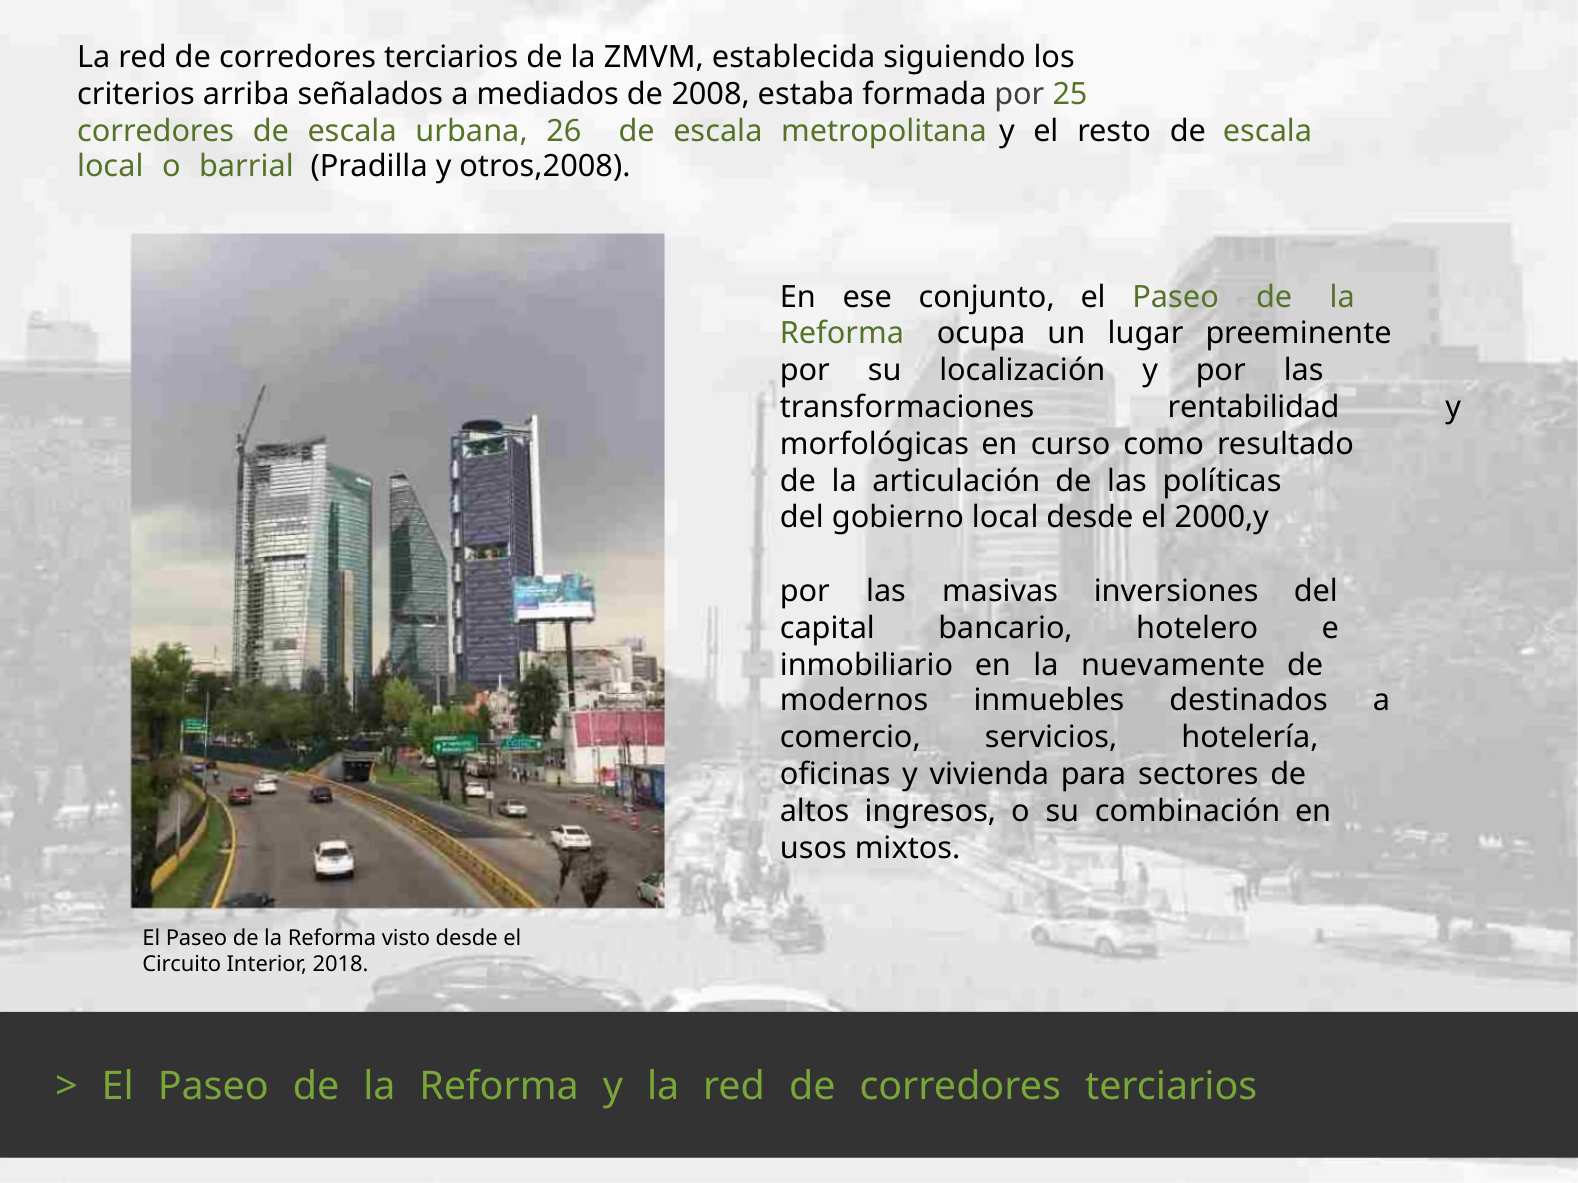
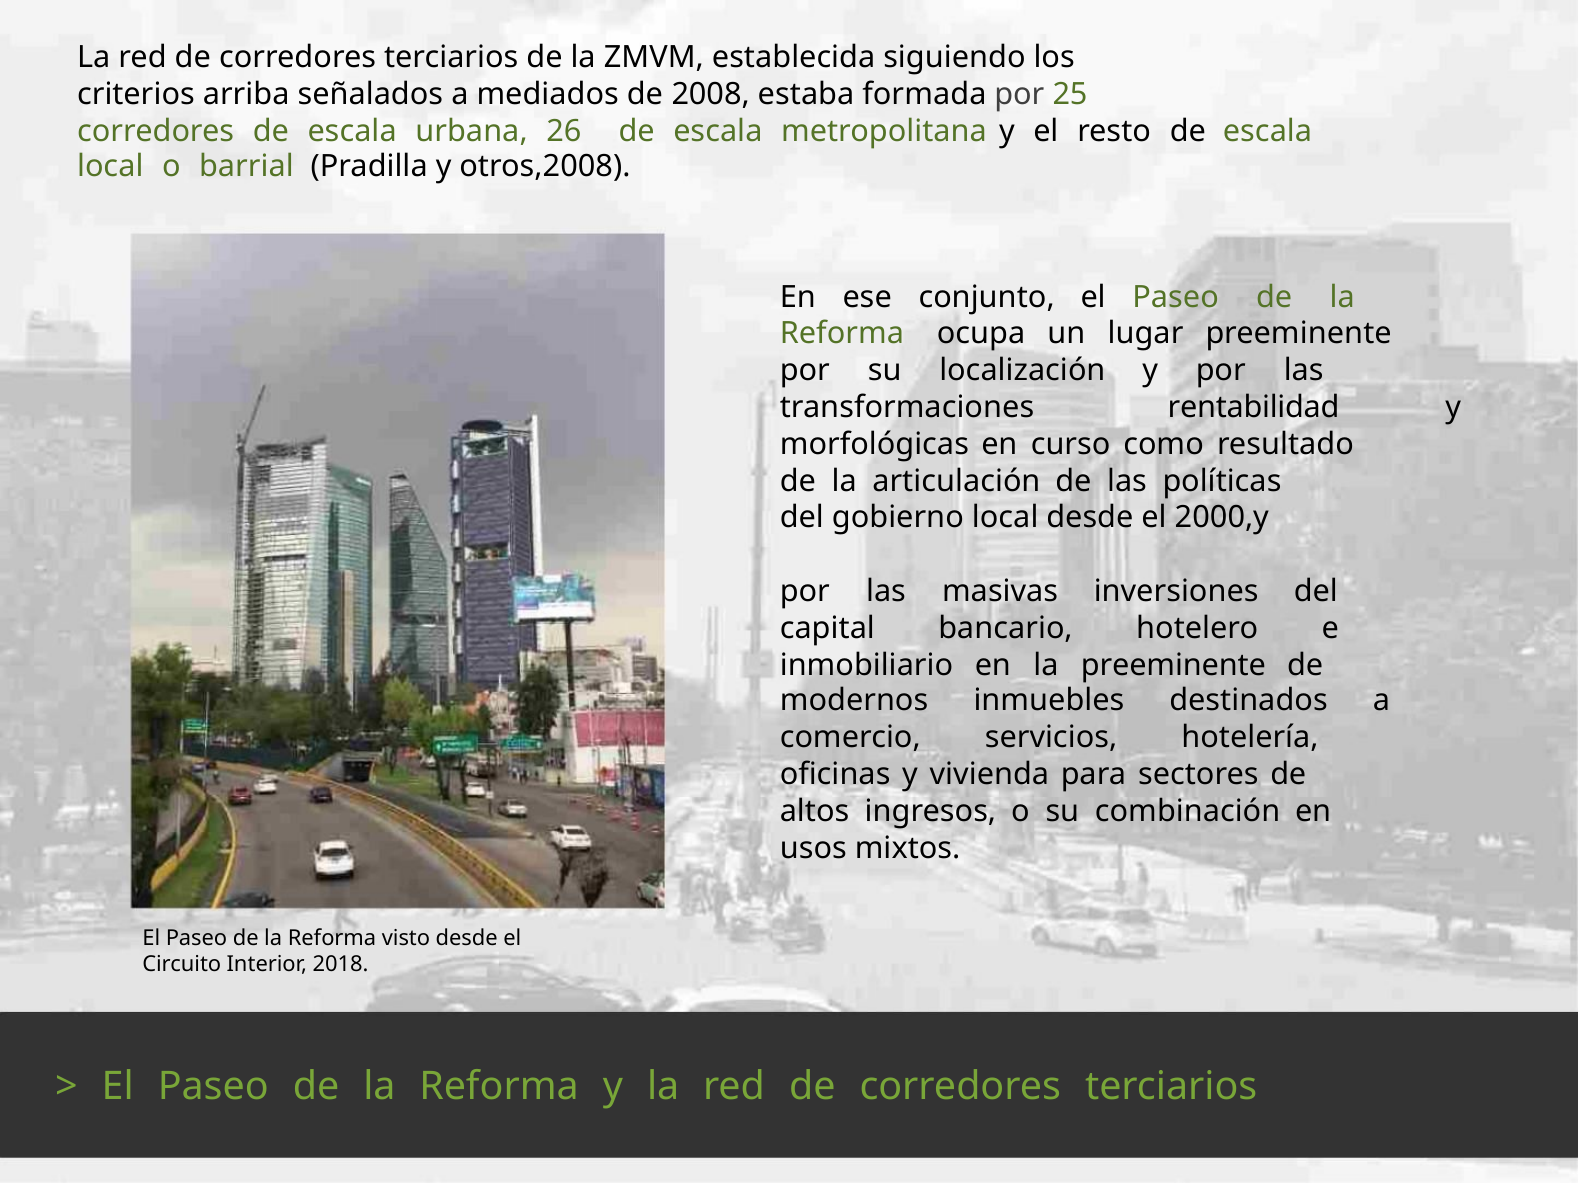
la nuevamente: nuevamente -> preeminente
